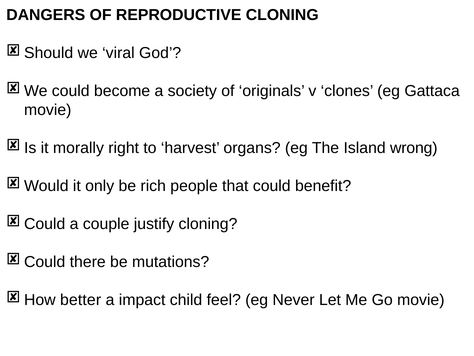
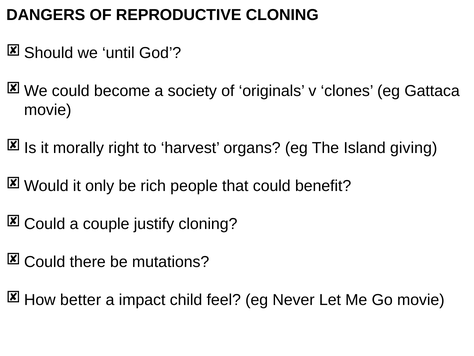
viral: viral -> until
wrong: wrong -> giving
